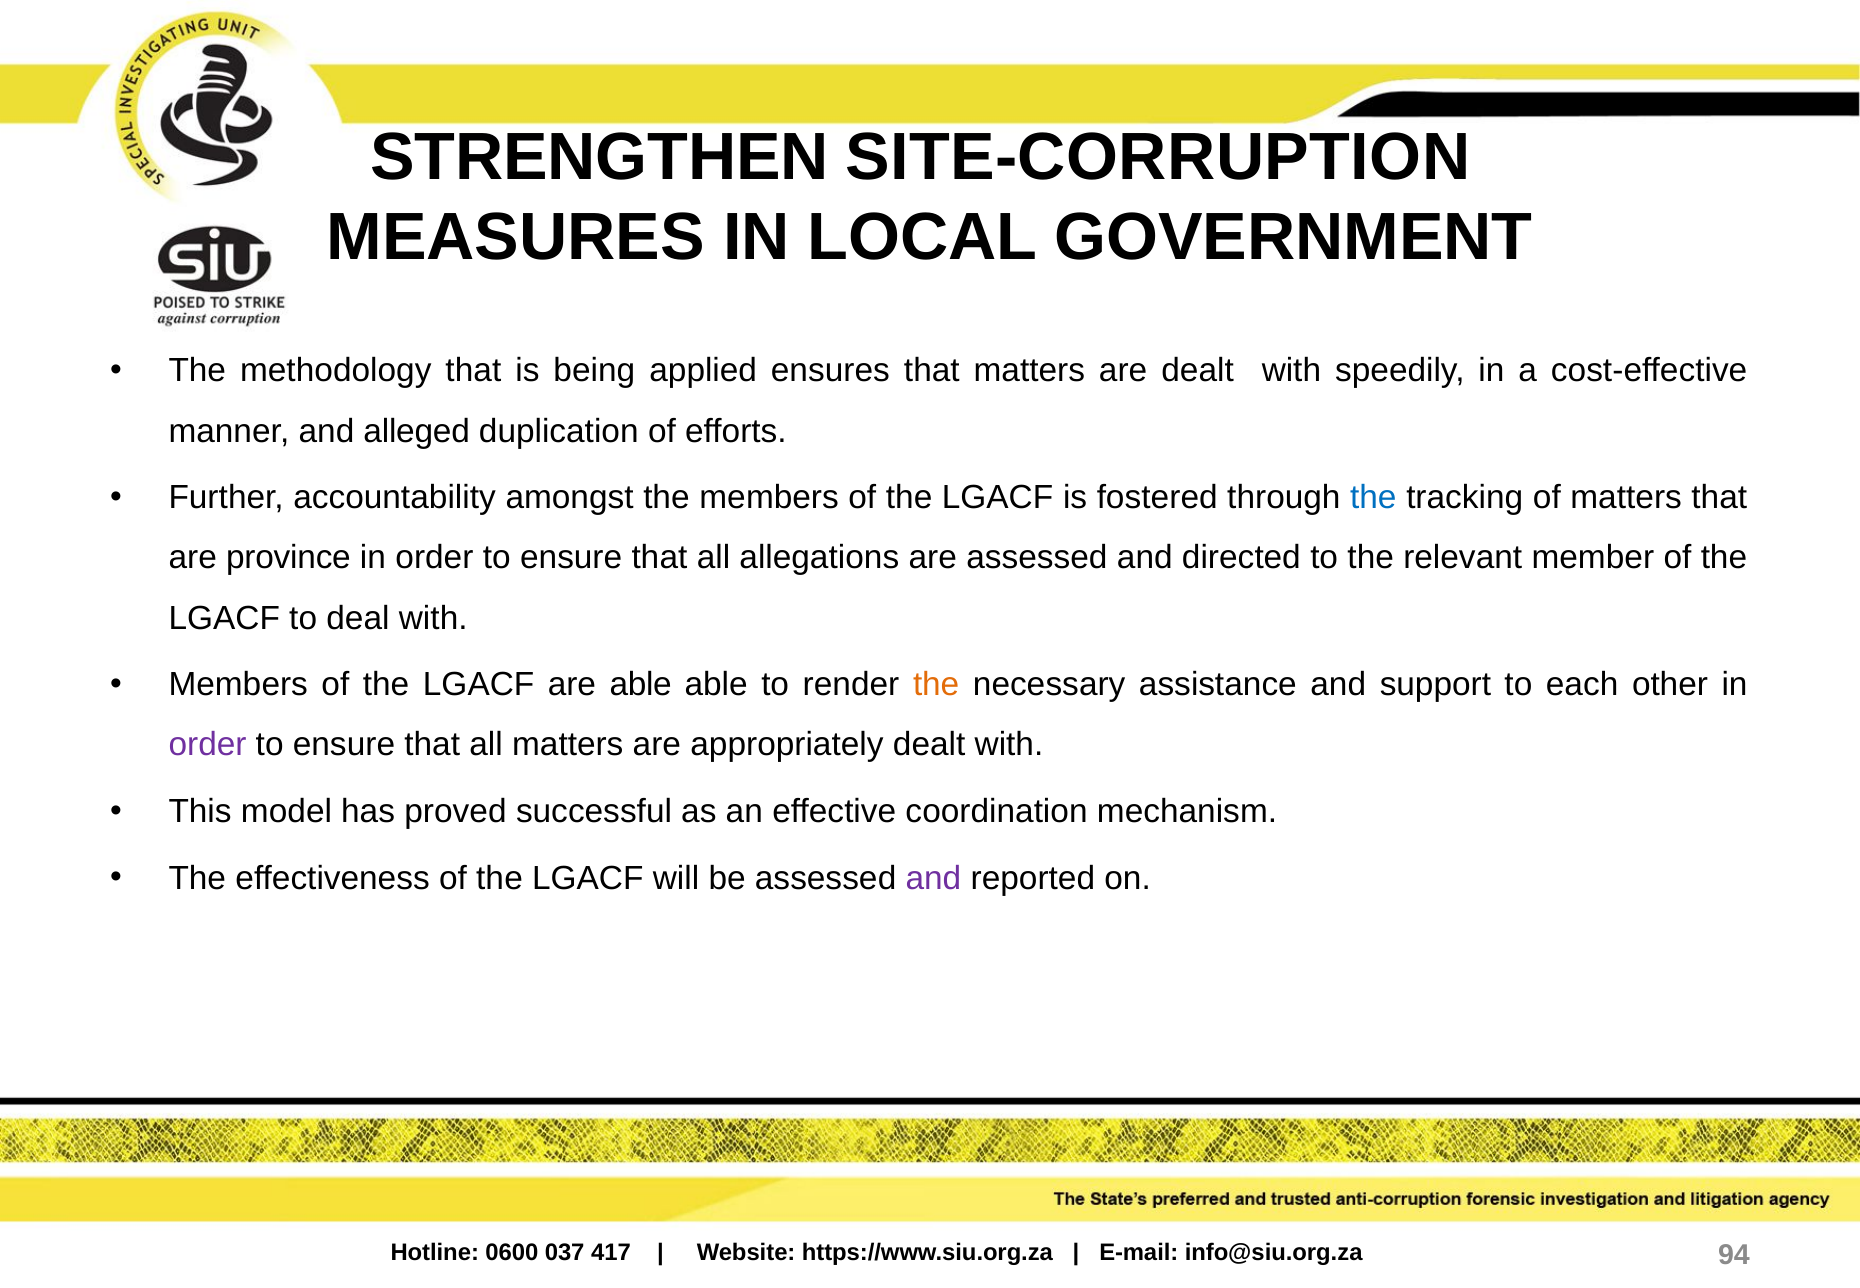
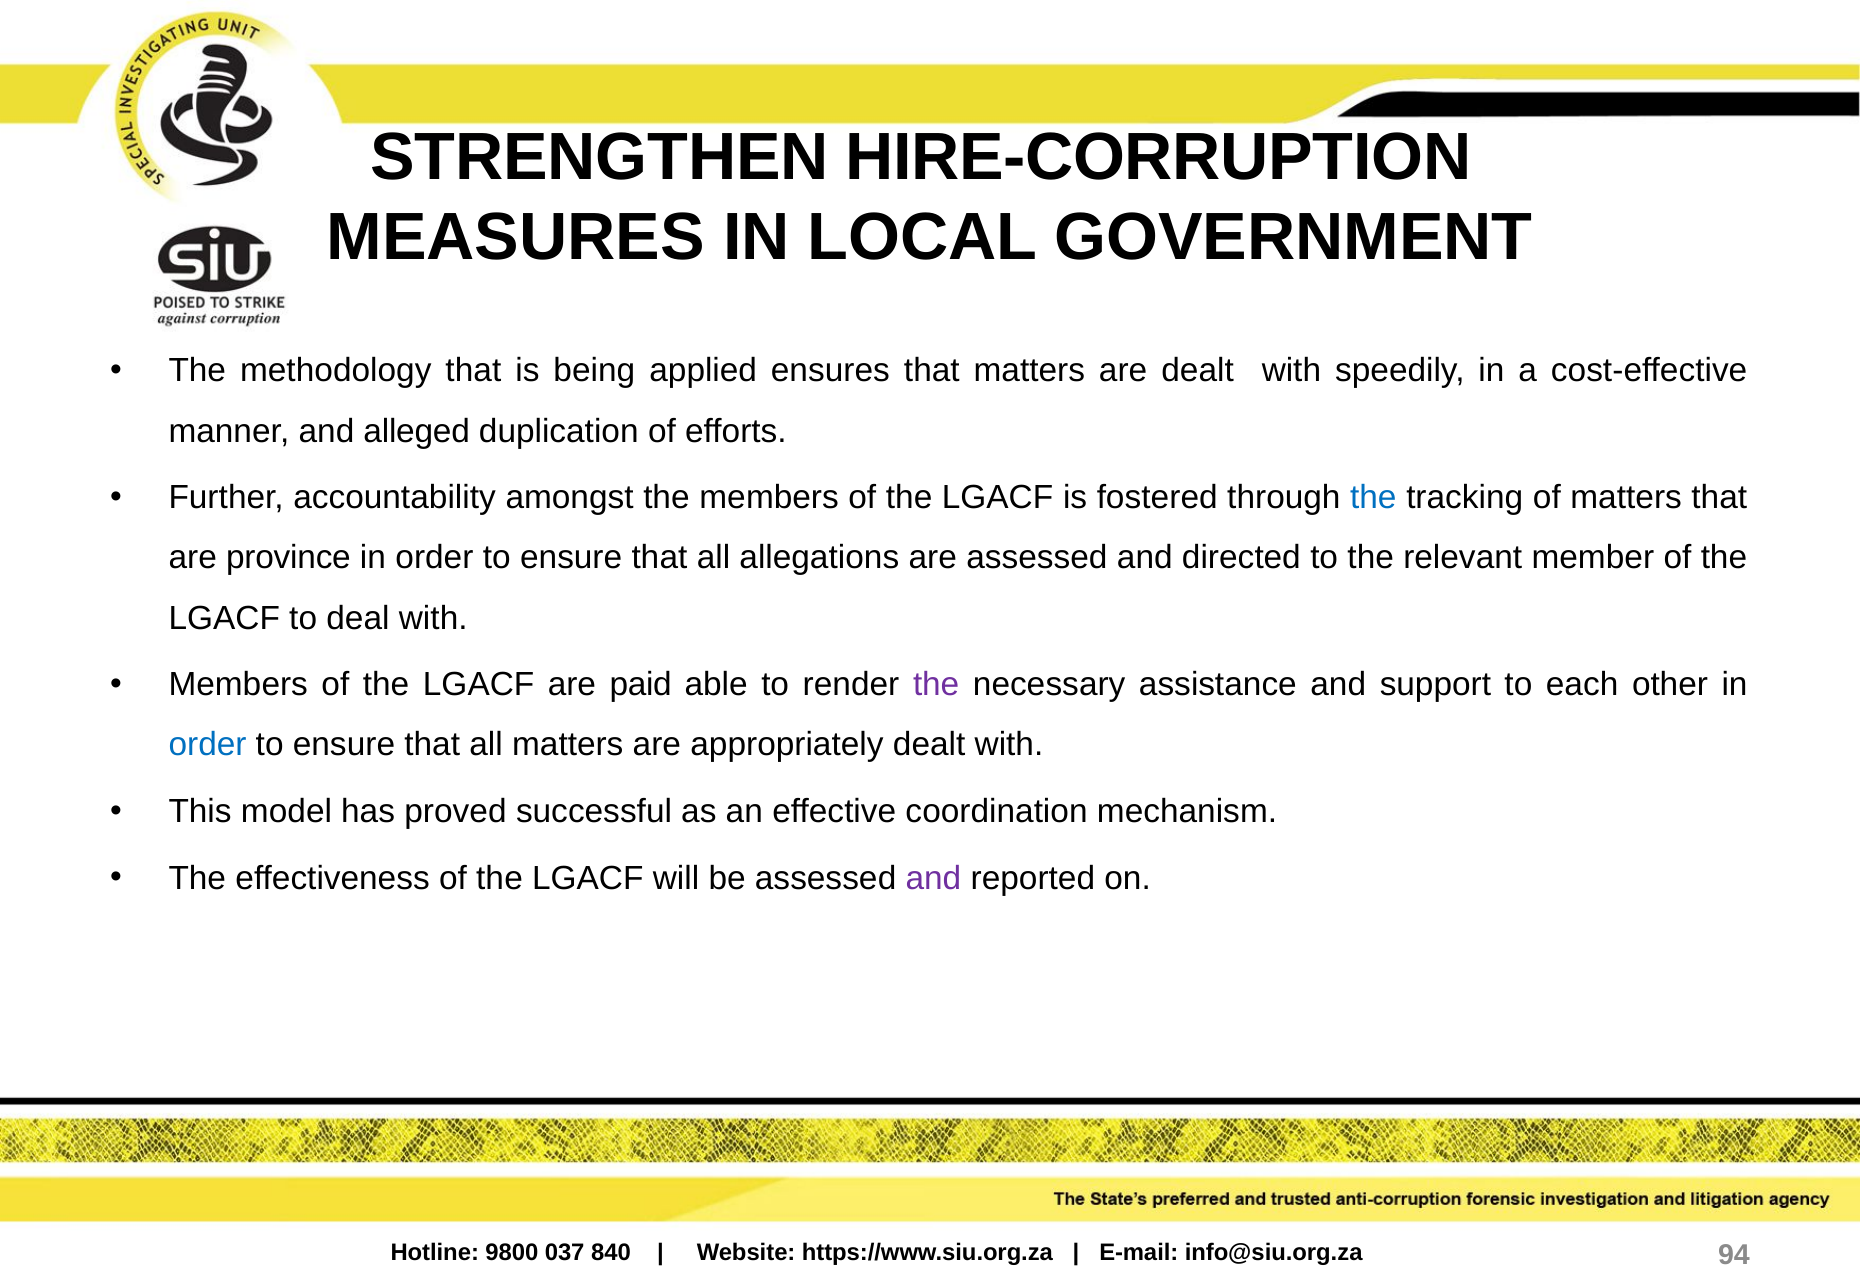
SITE-CORRUPTION: SITE-CORRUPTION -> HIRE-CORRUPTION
are able: able -> paid
the at (936, 685) colour: orange -> purple
order at (208, 745) colour: purple -> blue
0600: 0600 -> 9800
417: 417 -> 840
